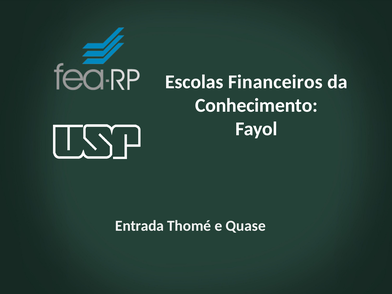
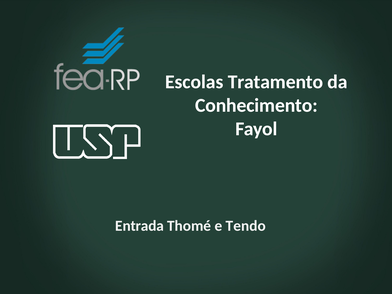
Financeiros: Financeiros -> Tratamento
Quase: Quase -> Tendo
